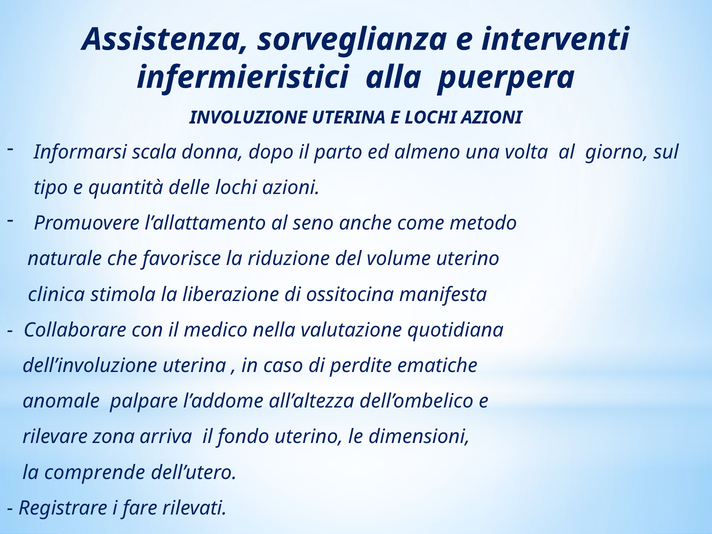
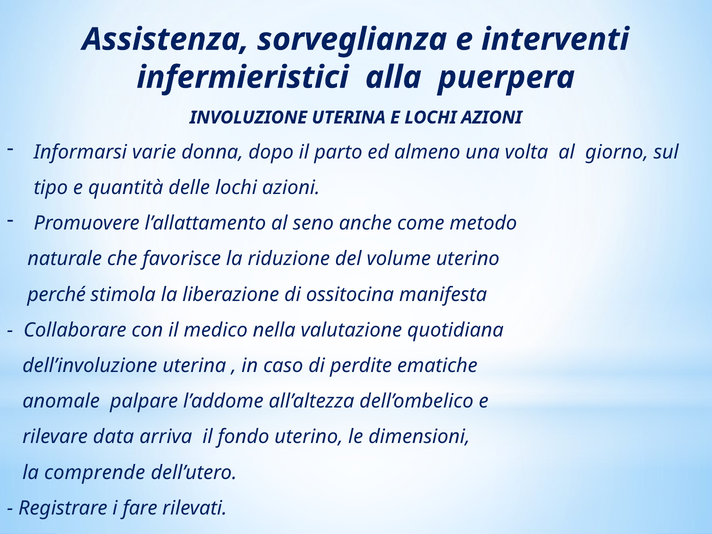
scala: scala -> varie
clinica: clinica -> perché
zona: zona -> data
